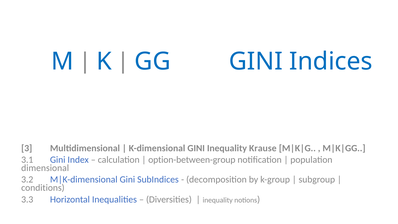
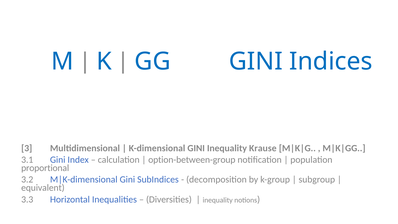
dimensional: dimensional -> proportional
conditions: conditions -> equivalent
